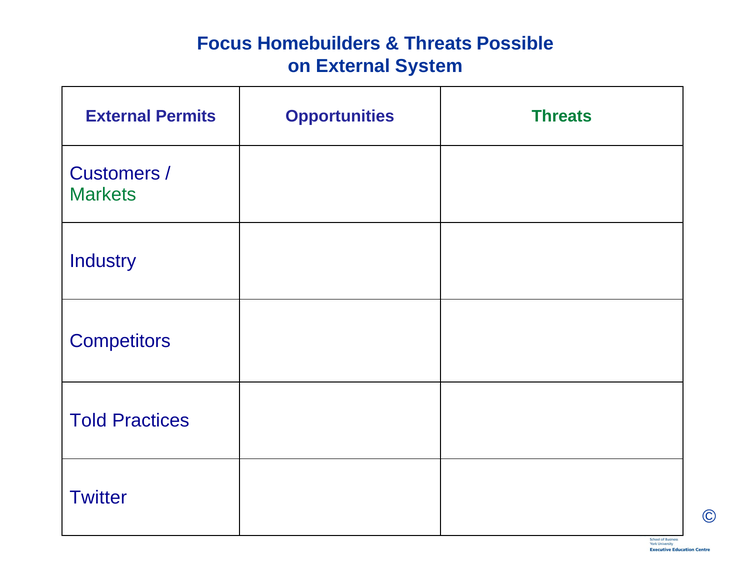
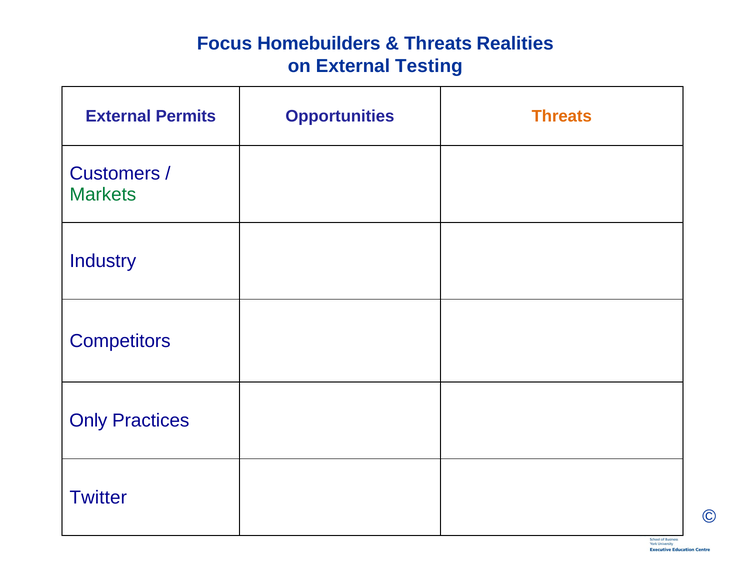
Possible: Possible -> Realities
System: System -> Testing
Threats at (562, 116) colour: green -> orange
Told: Told -> Only
